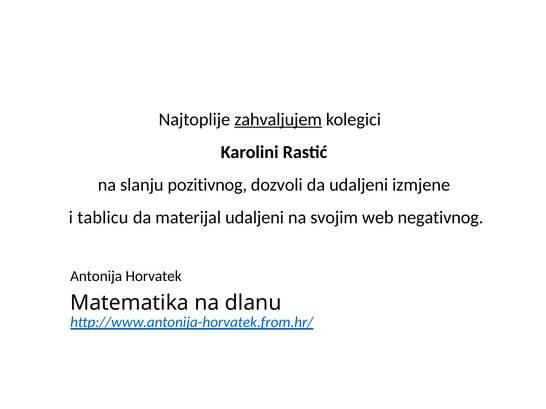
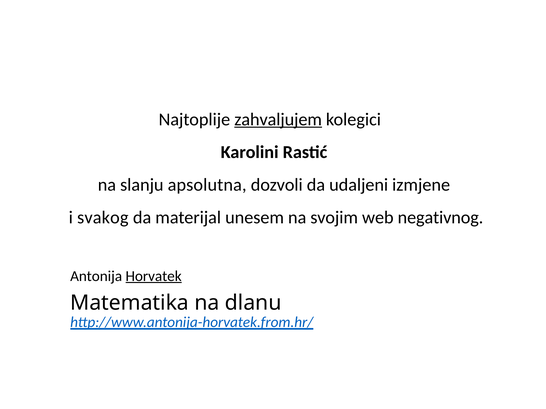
pozitivnog: pozitivnog -> apsolutna
tablicu: tablicu -> svakog
materijal udaljeni: udaljeni -> unesem
Horvatek underline: none -> present
